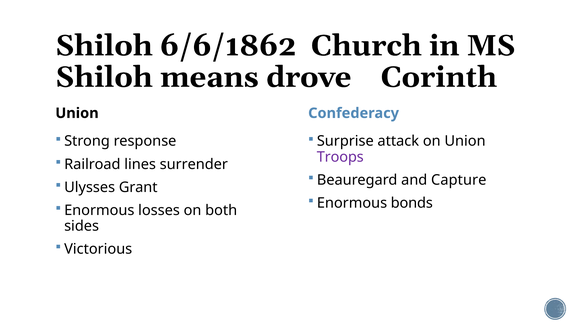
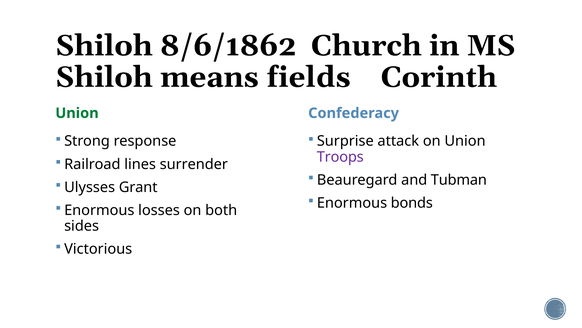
6/6/1862: 6/6/1862 -> 8/6/1862
drove: drove -> fields
Union at (77, 113) colour: black -> green
Capture: Capture -> Tubman
